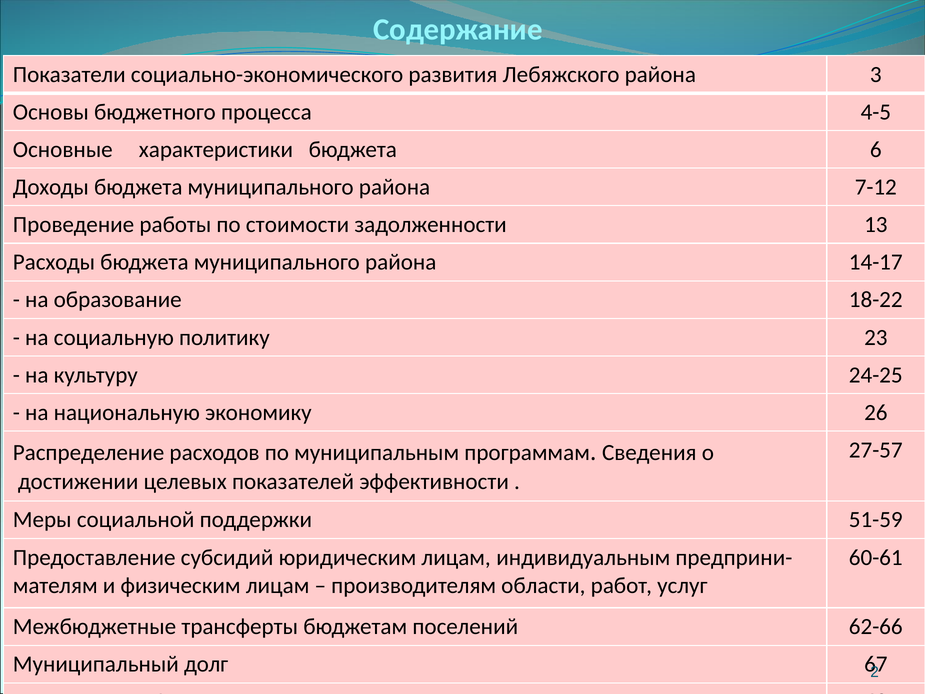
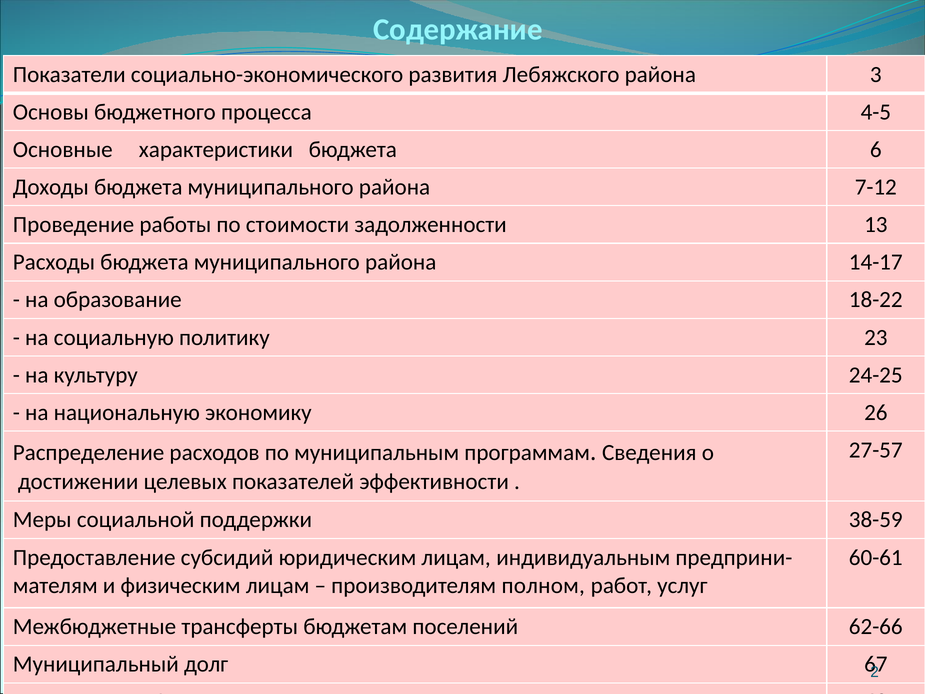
51-59: 51-59 -> 38-59
области: области -> полном
